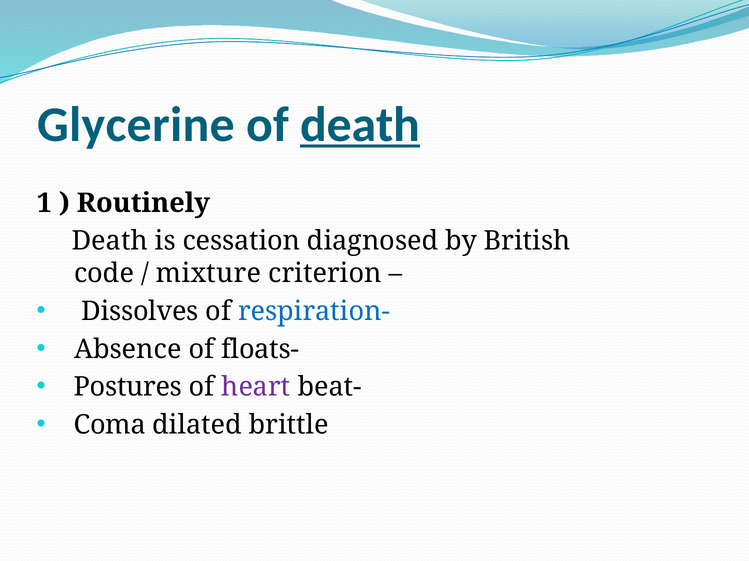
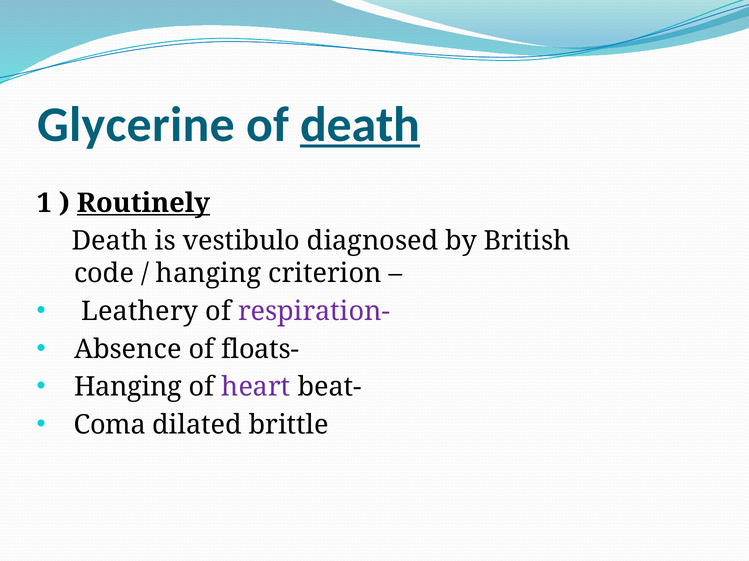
Routinely underline: none -> present
cessation: cessation -> vestibulo
mixture at (208, 274): mixture -> hanging
Dissolves: Dissolves -> Leathery
respiration- colour: blue -> purple
Postures at (128, 387): Postures -> Hanging
